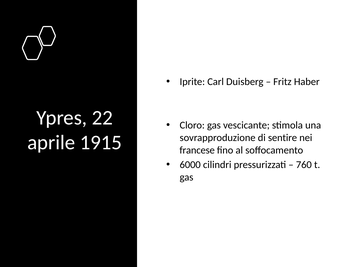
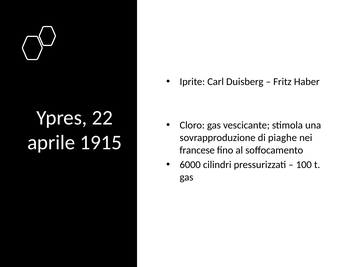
sentire: sentire -> piaghe
760: 760 -> 100
